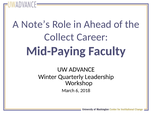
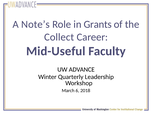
Ahead: Ahead -> Grants
Mid-Paying: Mid-Paying -> Mid-Useful
